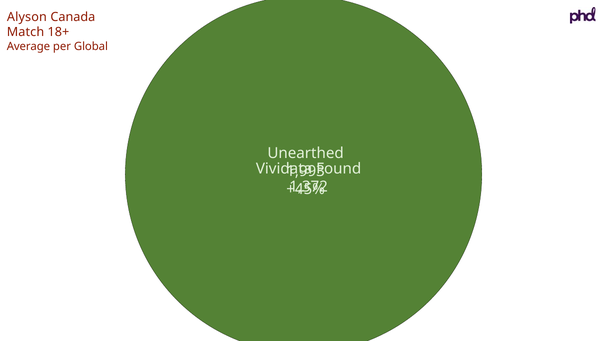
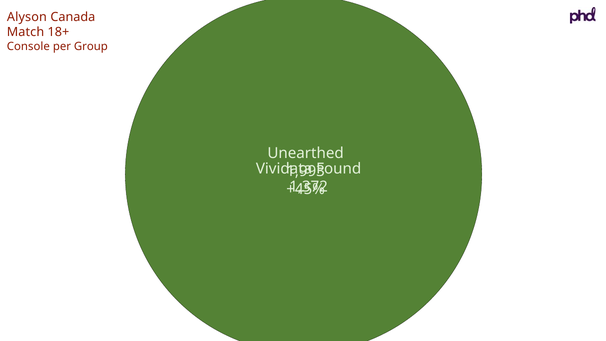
Average: Average -> Console
Global: Global -> Group
